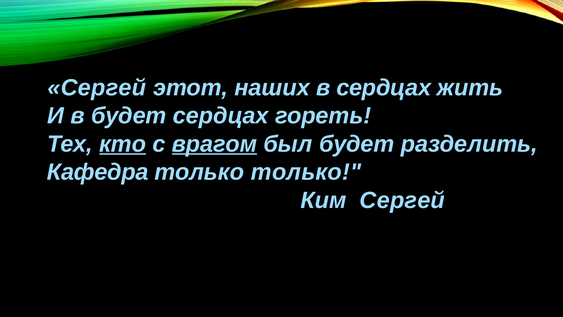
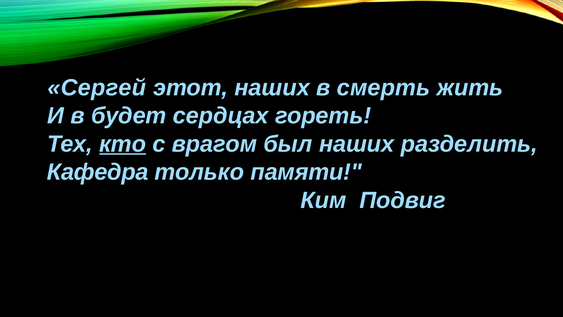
в сердцах: сердцах -> смерть
врагом underline: present -> none
был будет: будет -> наших
только только: только -> памяти
Ким Сергей: Сергей -> Подвиг
